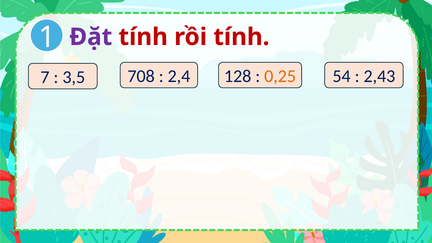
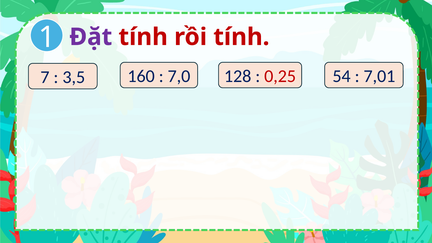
708: 708 -> 160
2,4: 2,4 -> 7,0
0,25 colour: orange -> red
2,43: 2,43 -> 7,01
